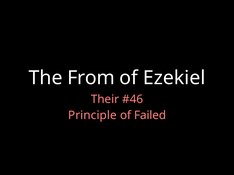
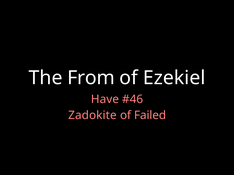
Their: Their -> Have
Principle: Principle -> Zadokite
